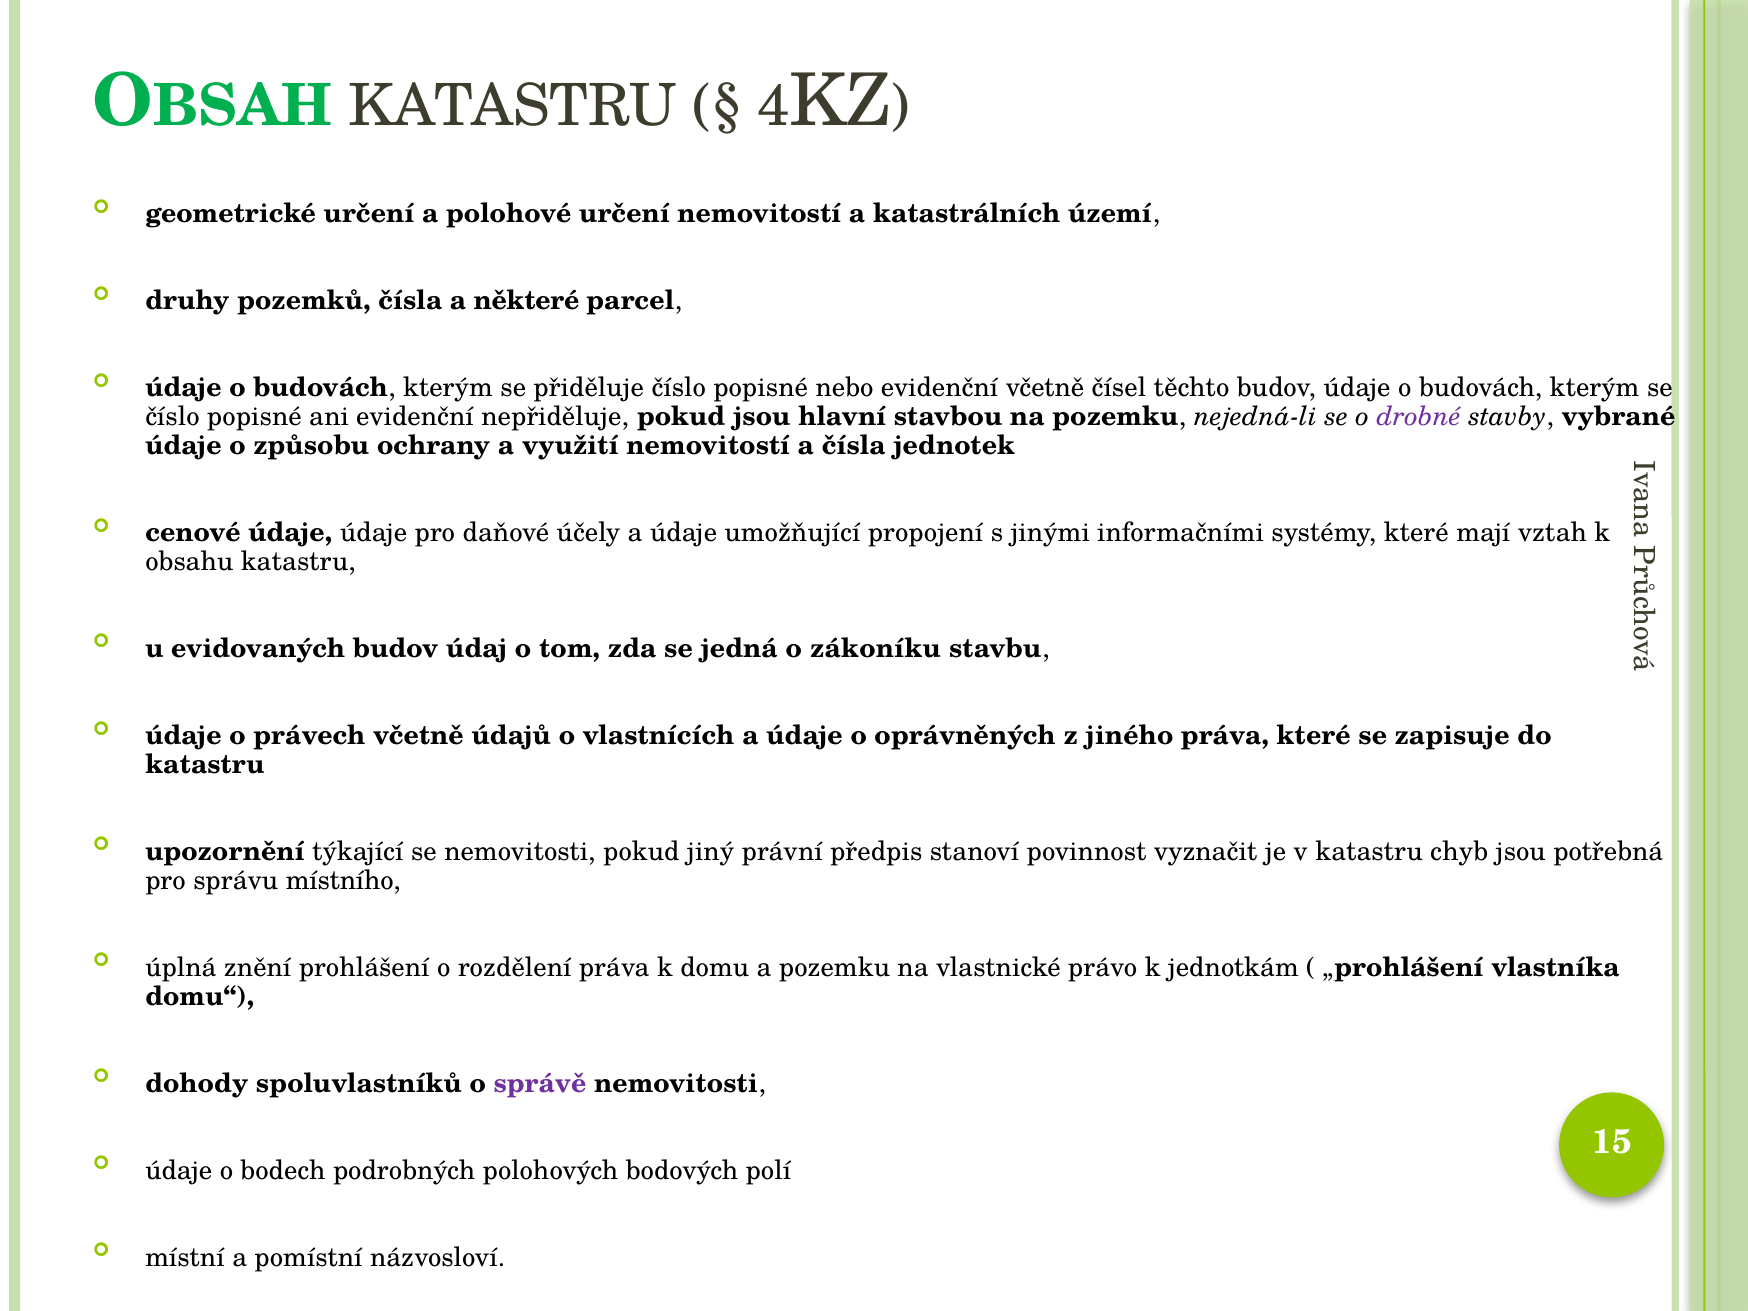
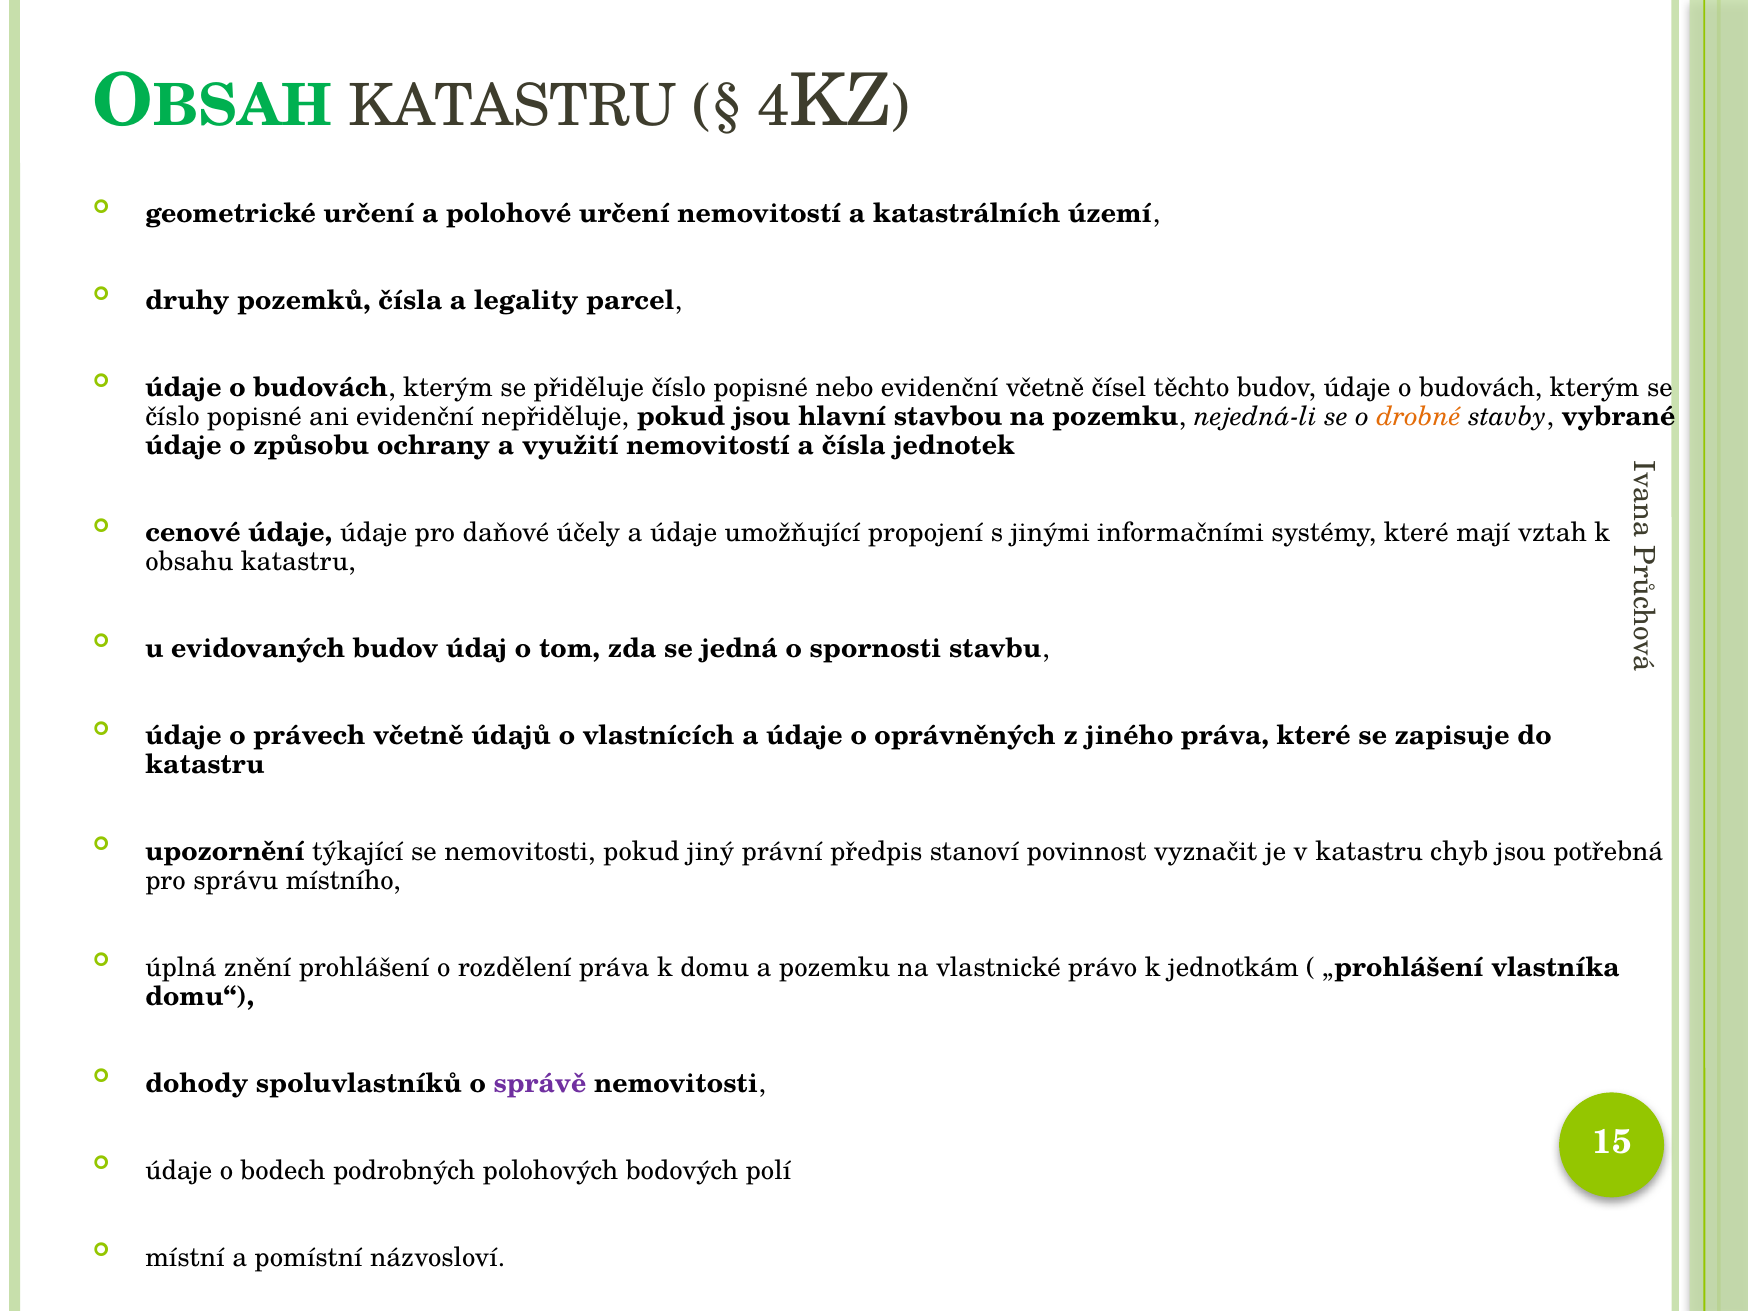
některé: některé -> legality
drobné colour: purple -> orange
zákoníku: zákoníku -> spornosti
